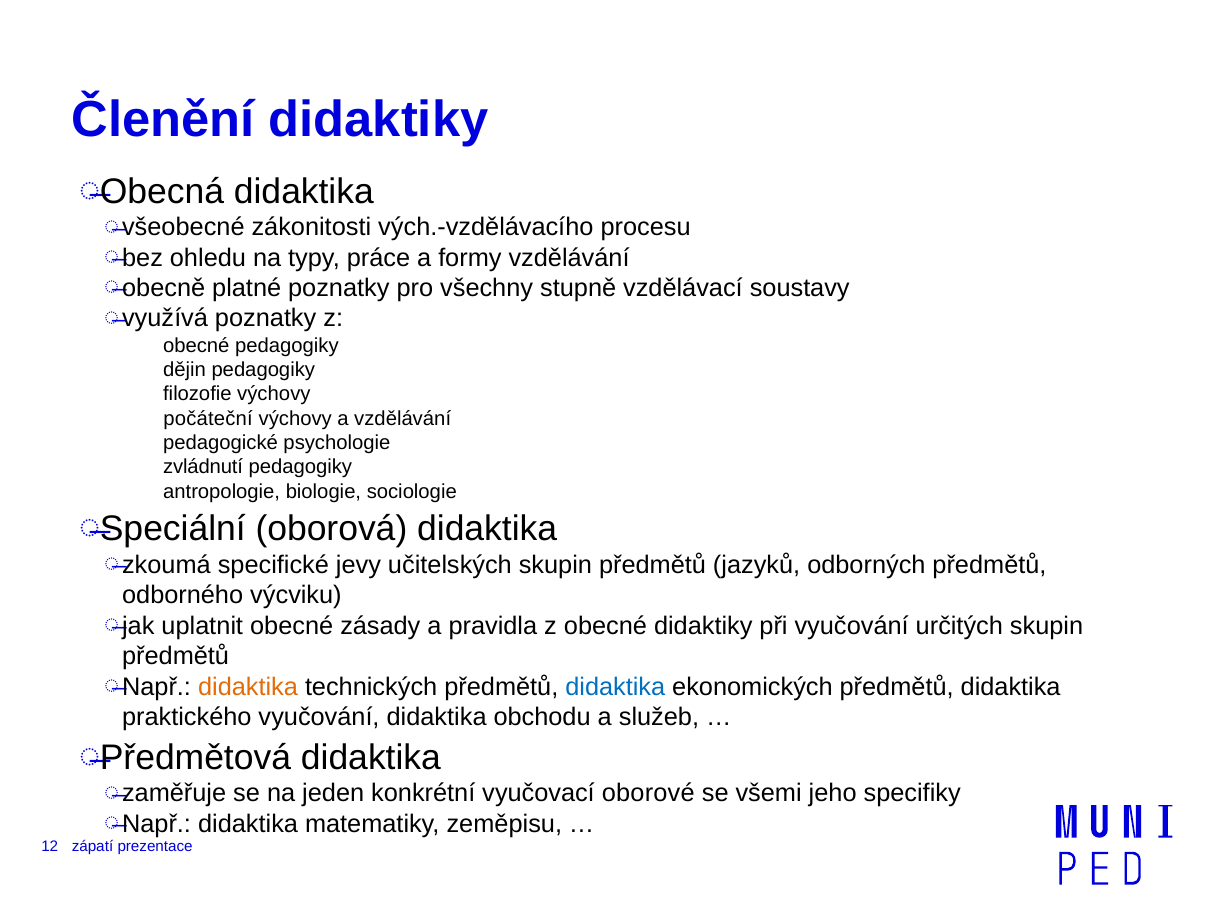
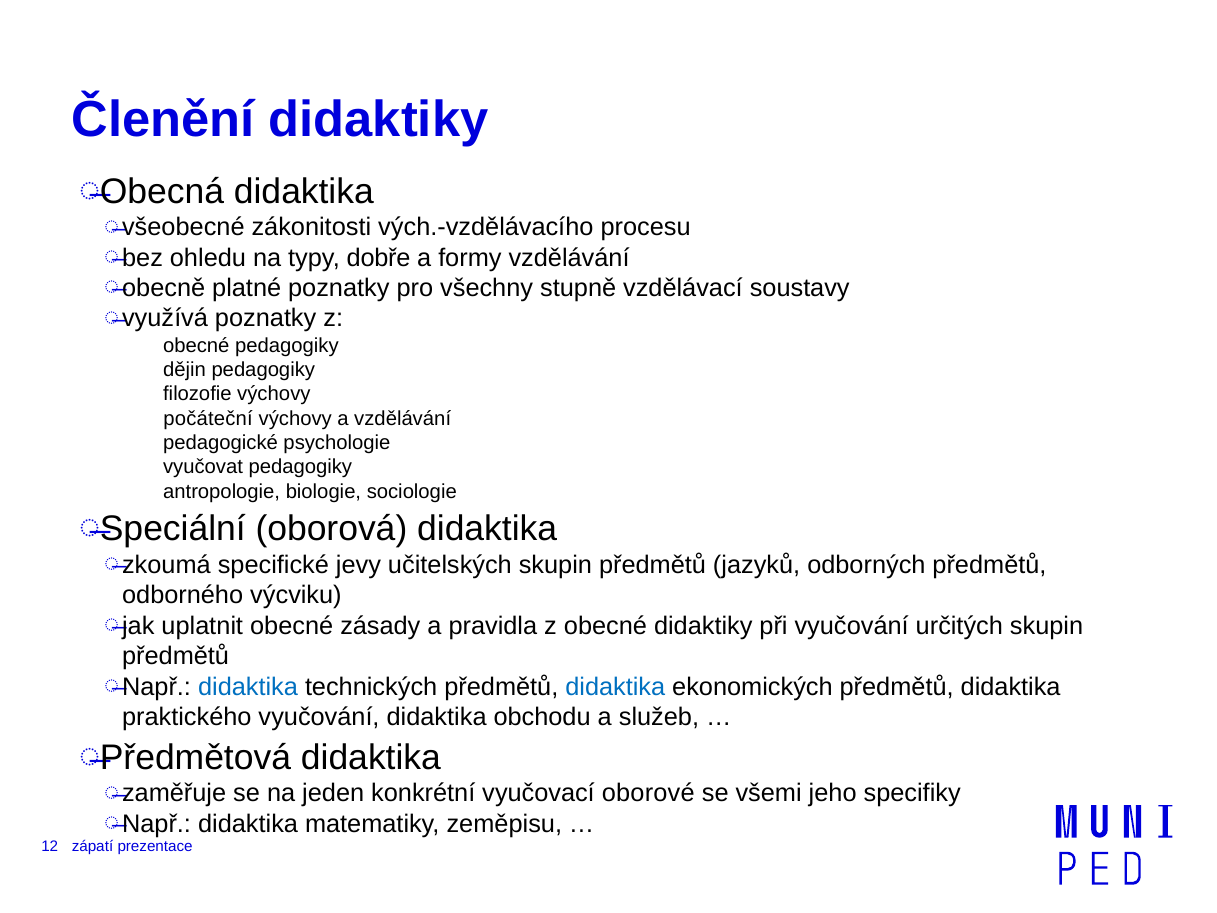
práce: práce -> dobře
zvládnutí: zvládnutí -> vyučovat
didaktika at (248, 687) colour: orange -> blue
